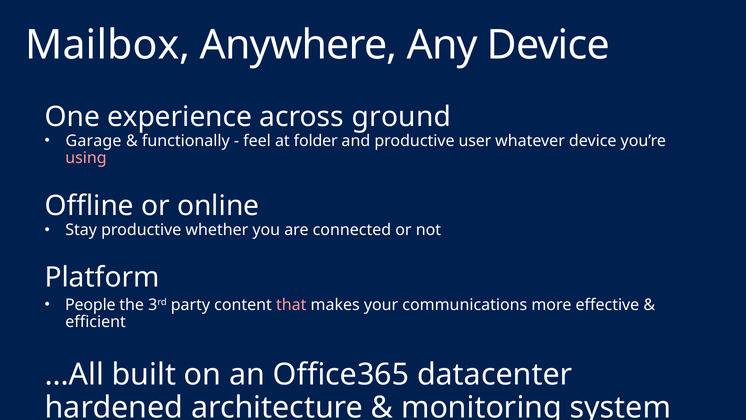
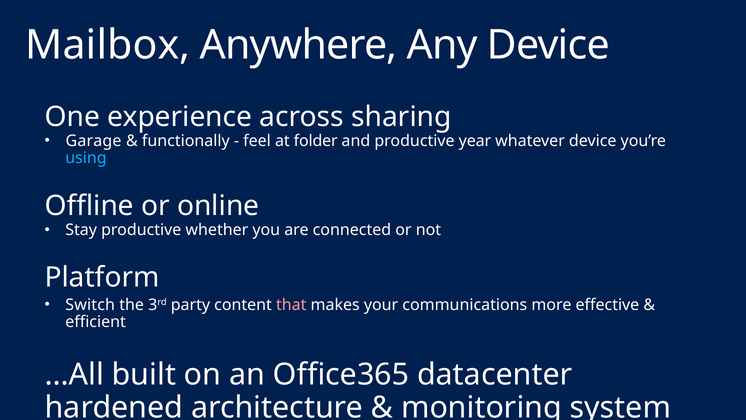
ground: ground -> sharing
user: user -> year
using colour: pink -> light blue
People: People -> Switch
